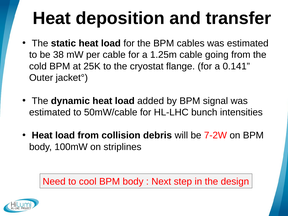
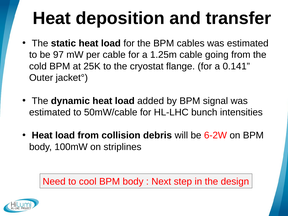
38: 38 -> 97
7-2W: 7-2W -> 6-2W
